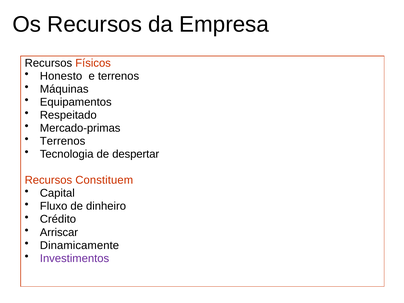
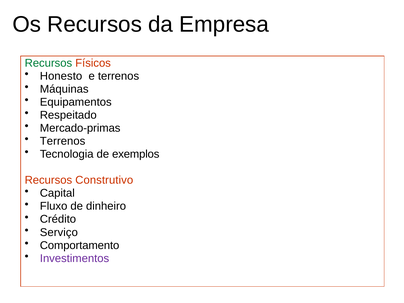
Recursos at (48, 63) colour: black -> green
despertar: despertar -> exemplos
Constituem: Constituem -> Construtivo
Arriscar: Arriscar -> Serviço
Dinamicamente: Dinamicamente -> Comportamento
